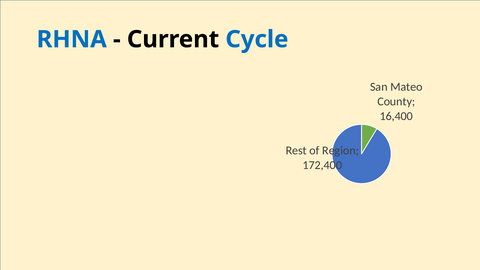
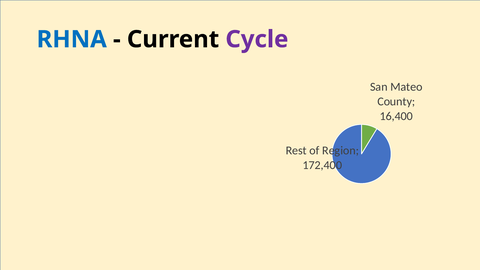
Cycle colour: blue -> purple
